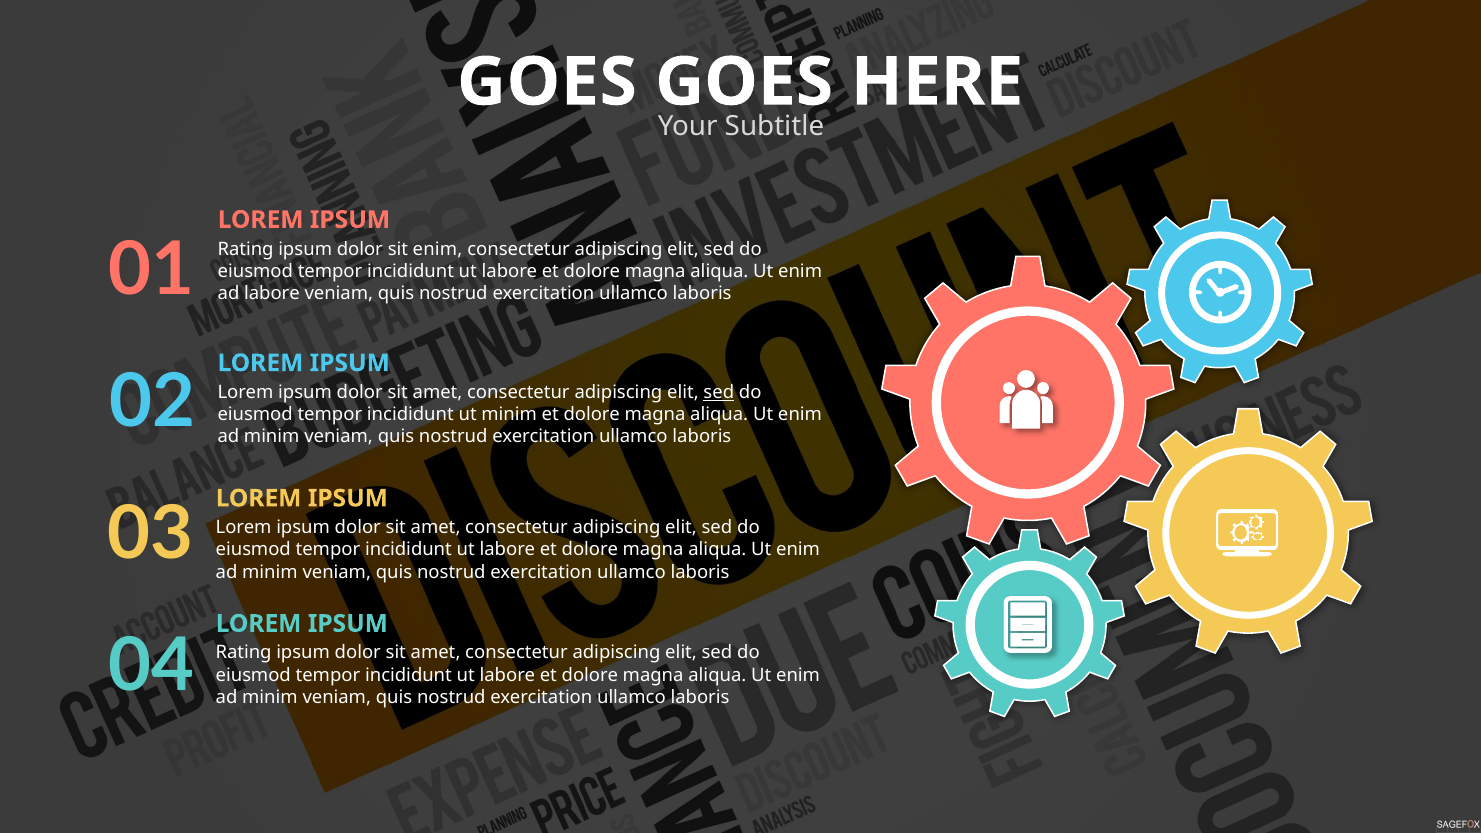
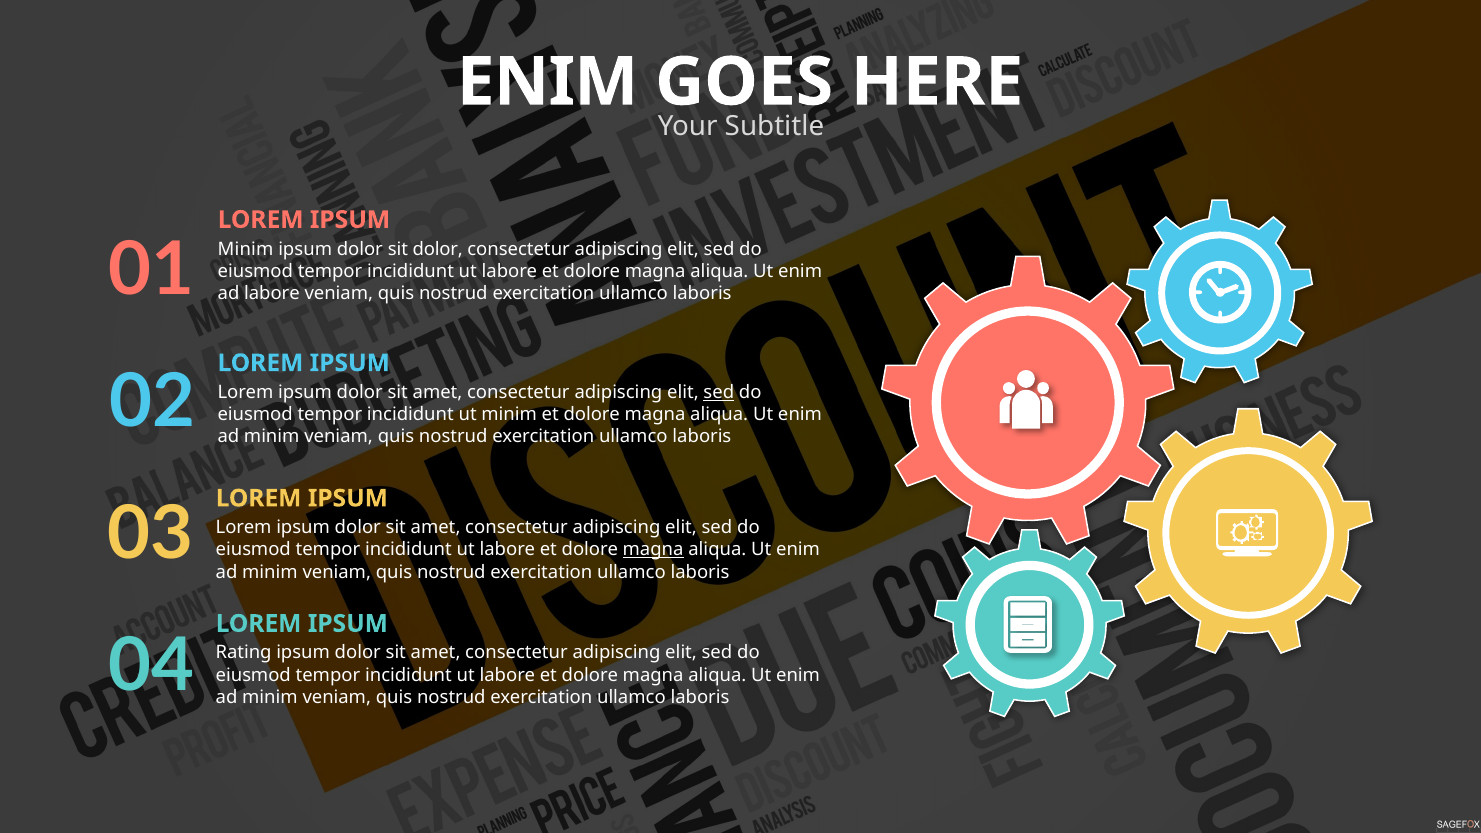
GOES at (547, 82): GOES -> ENIM
Rating at (246, 249): Rating -> Minim
sit enim: enim -> dolor
magna at (653, 550) underline: none -> present
